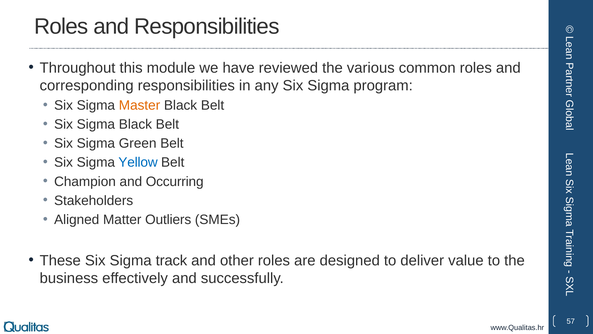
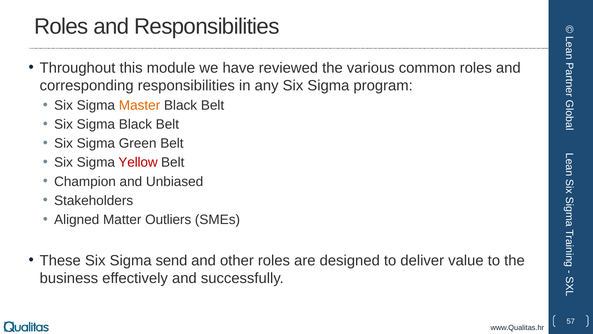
Yellow colour: blue -> red
Occurring: Occurring -> Unbiased
track: track -> send
